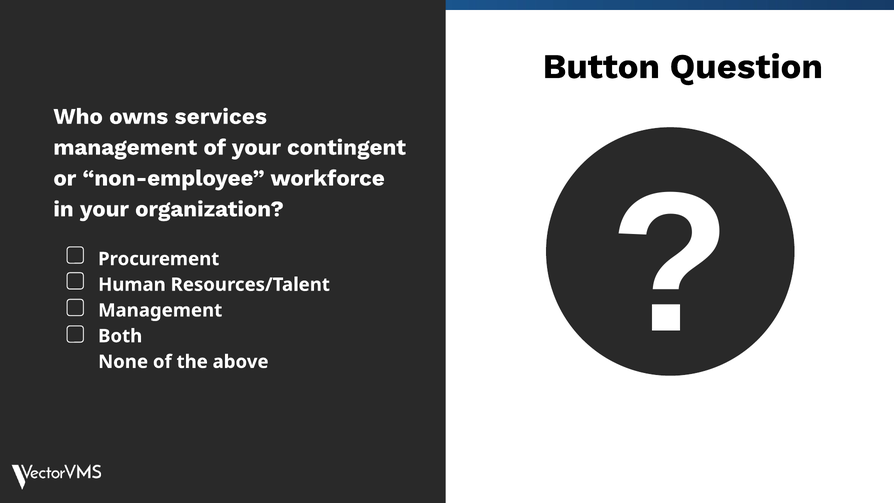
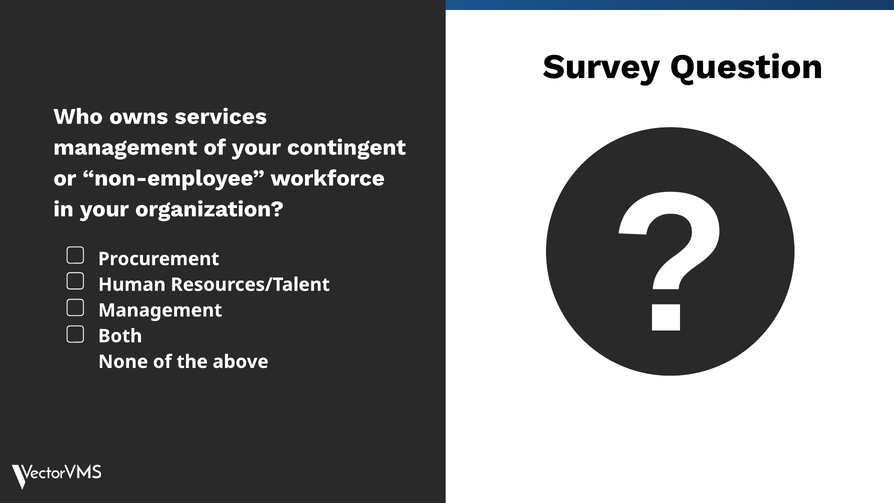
Button: Button -> Survey
